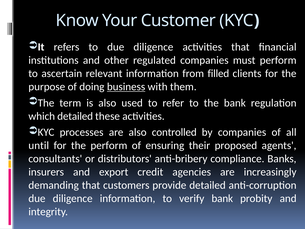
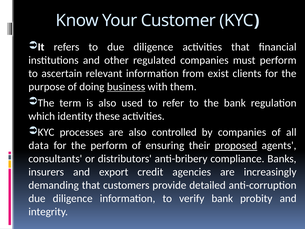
filled: filled -> exist
which detailed: detailed -> identity
until: until -> data
proposed underline: none -> present
